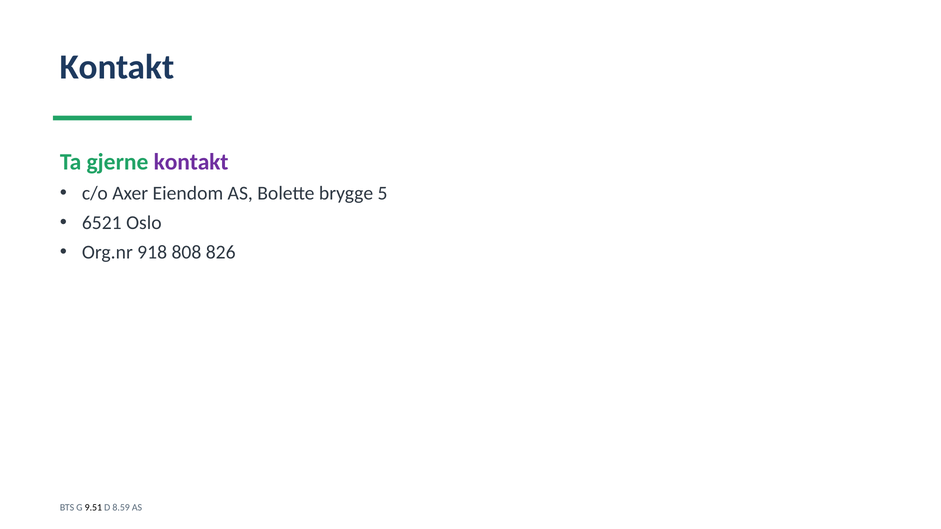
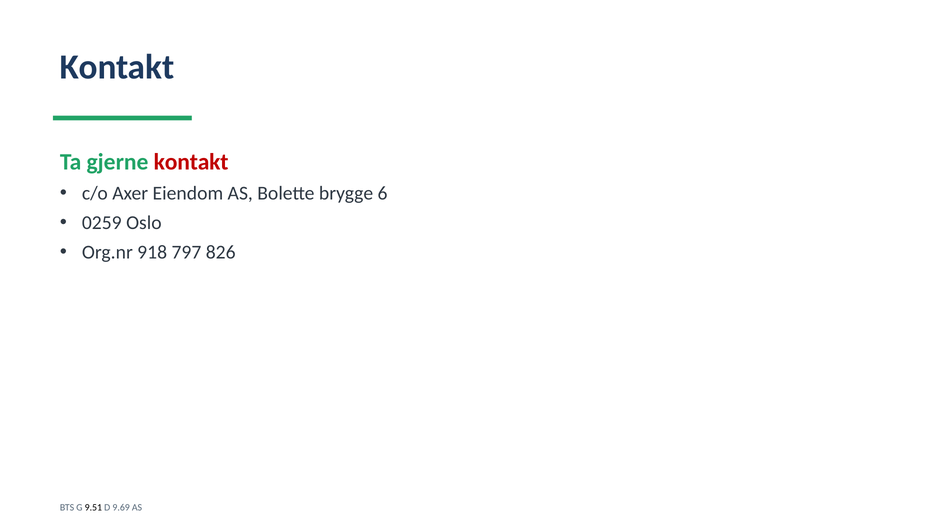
kontakt at (191, 162) colour: purple -> red
5: 5 -> 6
6521: 6521 -> 0259
808: 808 -> 797
8.59: 8.59 -> 9.69
